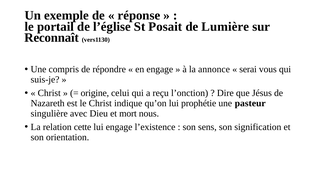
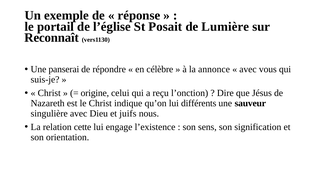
compris: compris -> panserai
en engage: engage -> célèbre
serai at (248, 69): serai -> avec
prophétie: prophétie -> différents
pasteur: pasteur -> sauveur
mort: mort -> juifs
